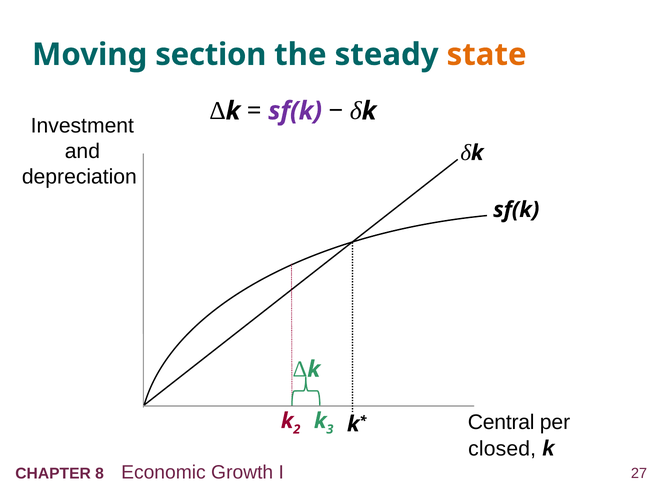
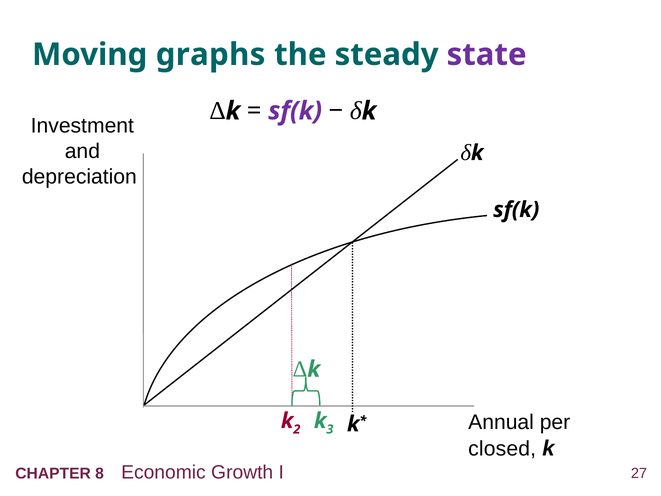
section: section -> graphs
state colour: orange -> purple
Central: Central -> Annual
